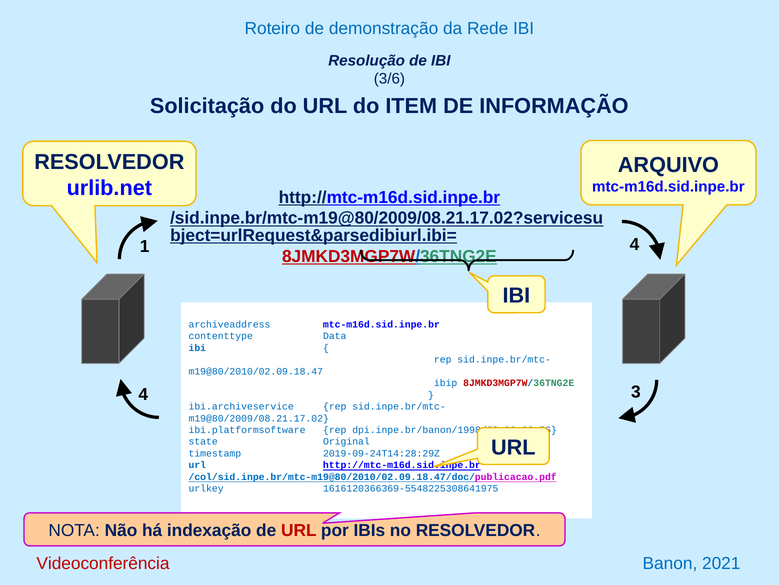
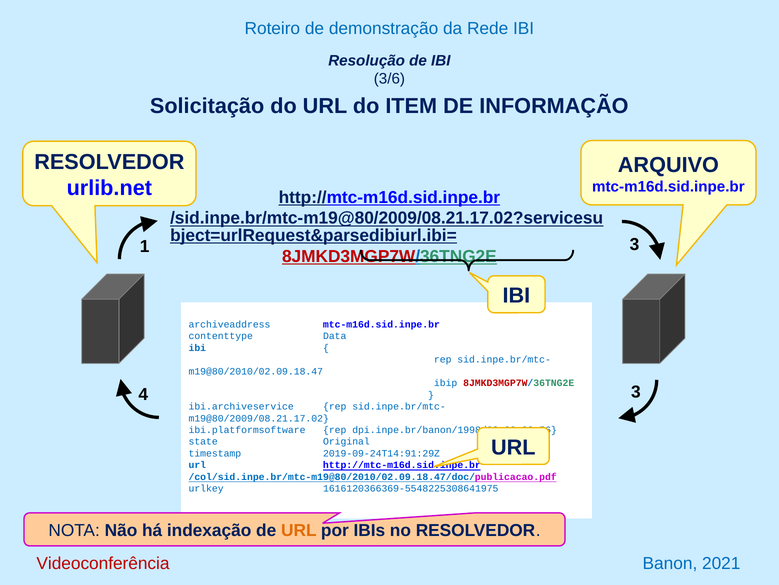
1 4: 4 -> 3
2019-09-24T14:28:29Z: 2019-09-24T14:28:29Z -> 2019-09-24T14:91:29Z
URL at (299, 530) colour: red -> orange
